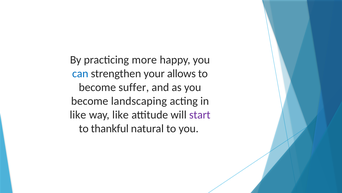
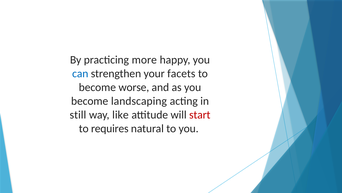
allows: allows -> facets
suffer: suffer -> worse
like at (78, 114): like -> still
start colour: purple -> red
thankful: thankful -> requires
